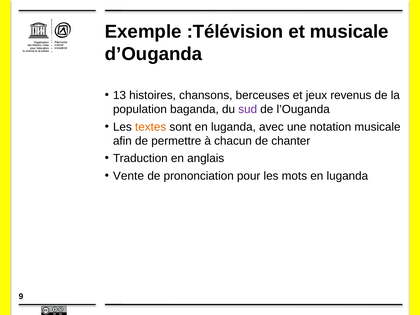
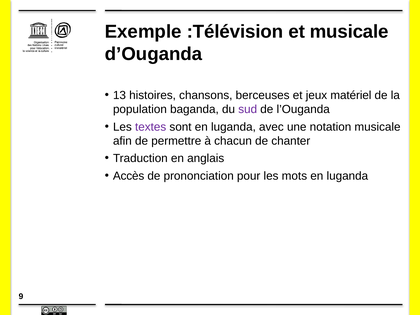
revenus: revenus -> matériel
textes colour: orange -> purple
Vente: Vente -> Accès
